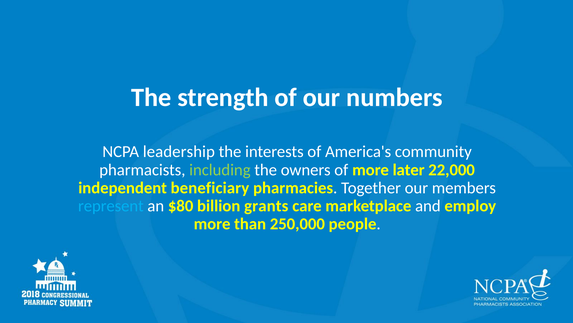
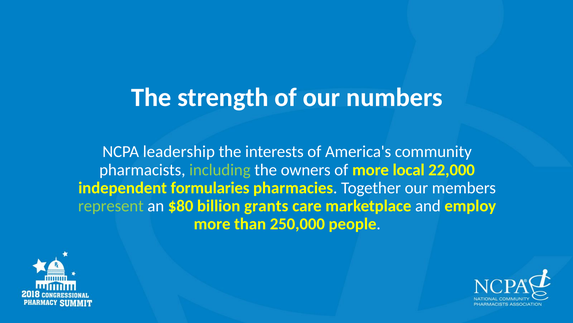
later: later -> local
beneficiary: beneficiary -> formularies
represent colour: light blue -> light green
